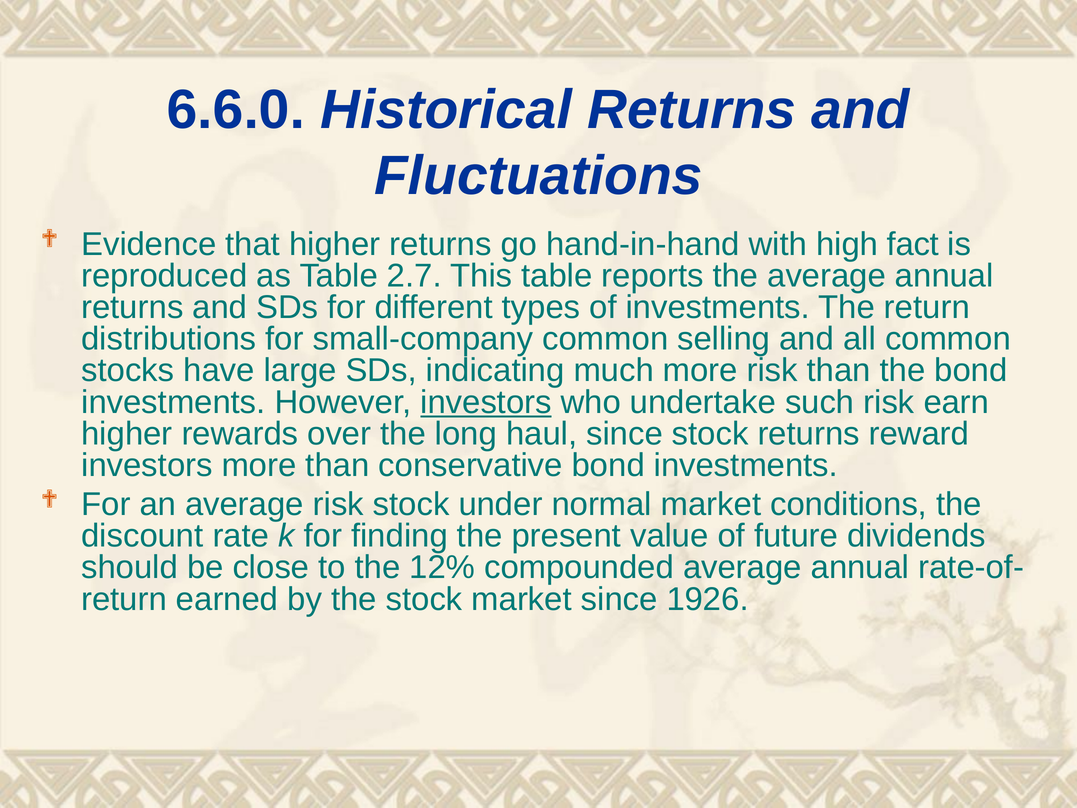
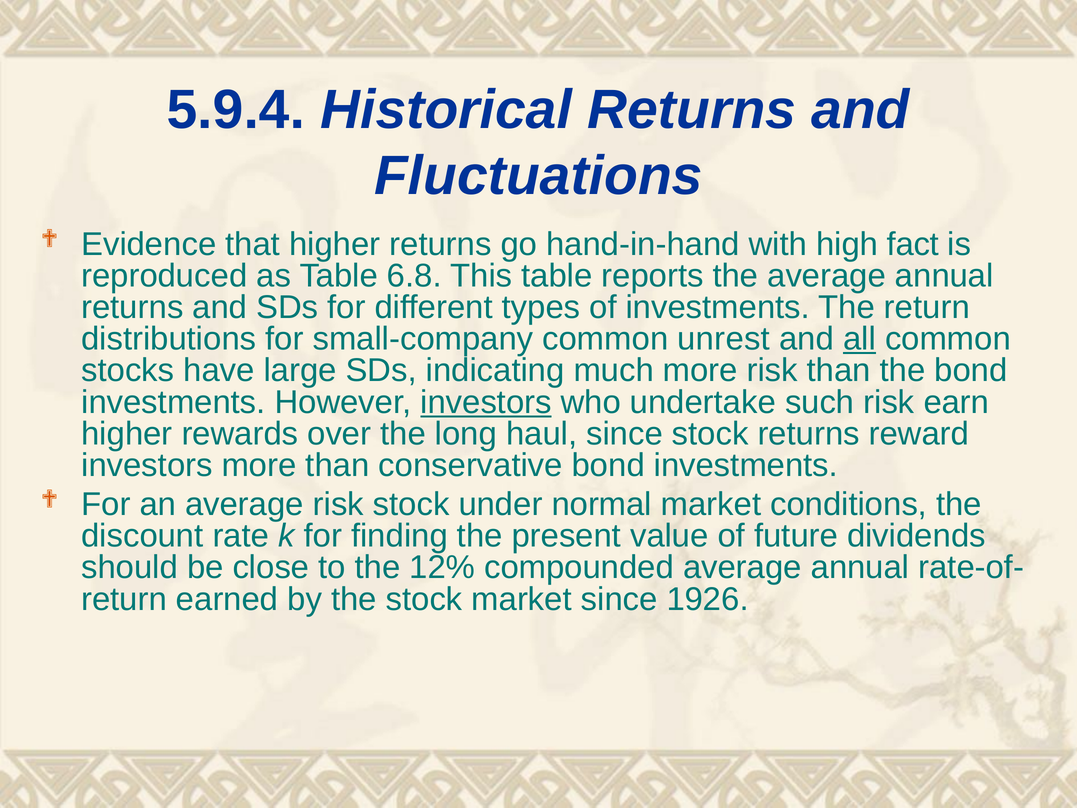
6.6.0: 6.6.0 -> 5.9.4
2.7: 2.7 -> 6.8
selling: selling -> unrest
all underline: none -> present
